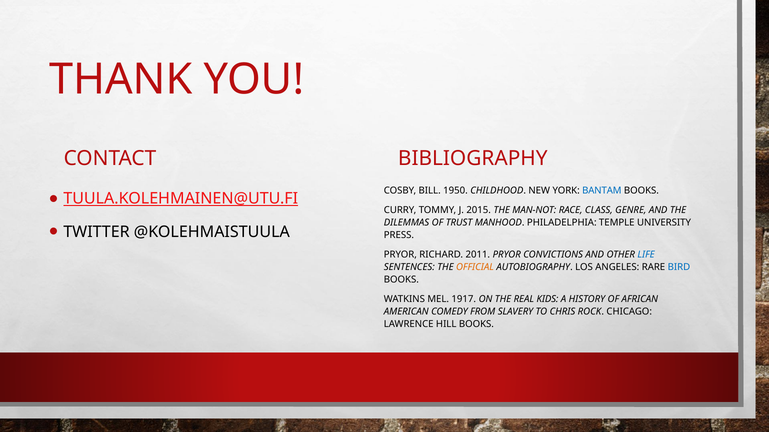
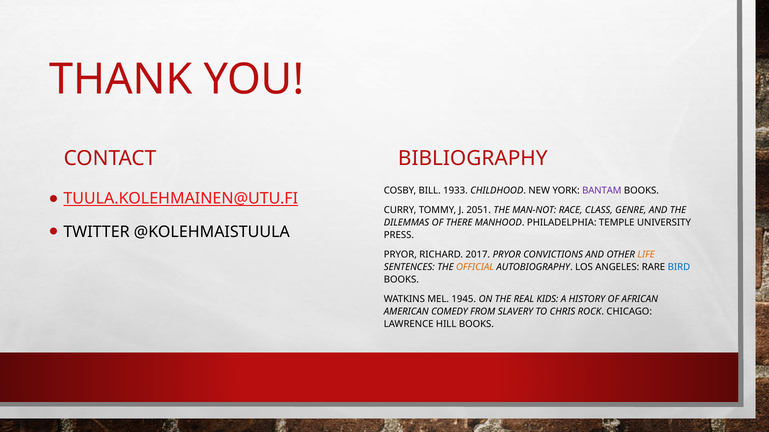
1950: 1950 -> 1933
BANTAM colour: blue -> purple
2015: 2015 -> 2051
TRUST: TRUST -> THERE
2011: 2011 -> 2017
LIFE colour: blue -> orange
1917: 1917 -> 1945
